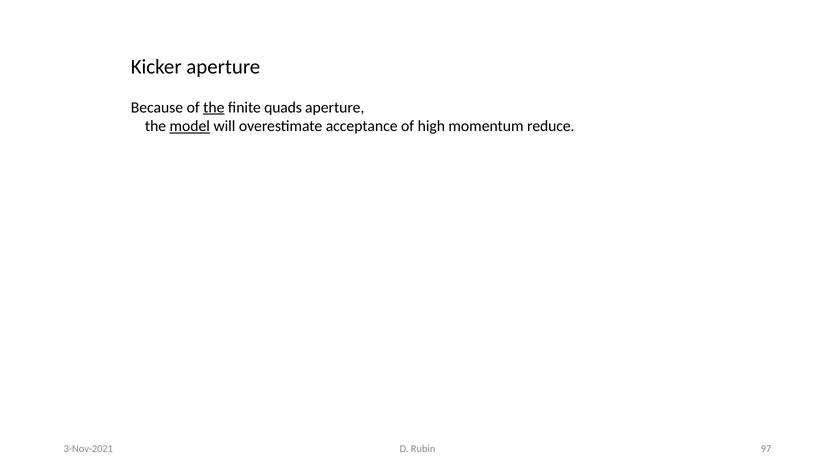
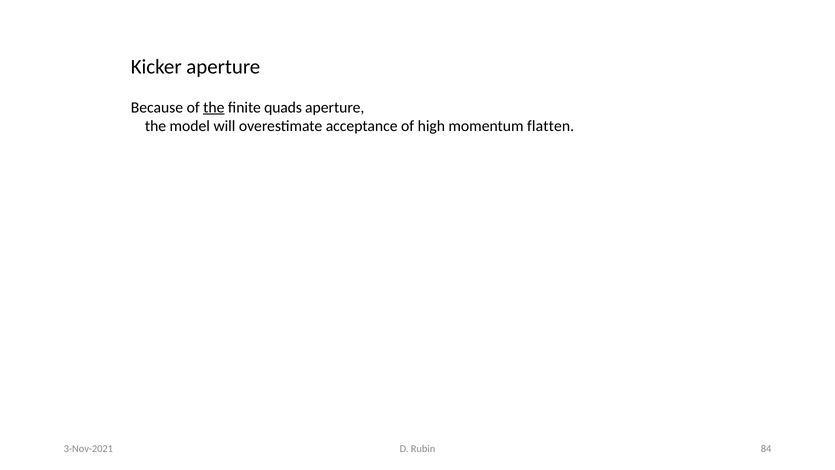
model underline: present -> none
reduce: reduce -> flatten
97: 97 -> 84
